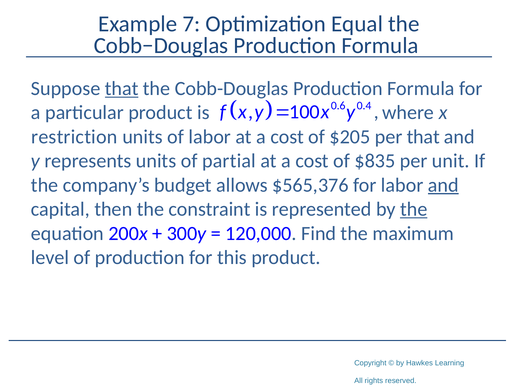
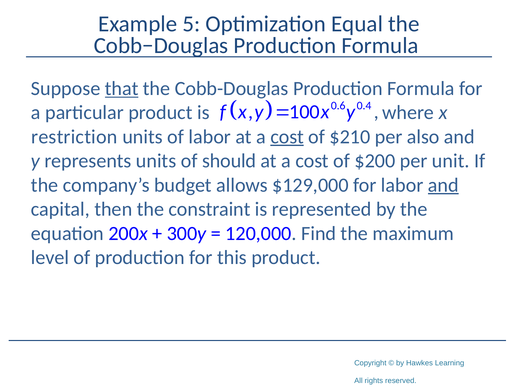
7: 7 -> 5
cost at (287, 137) underline: none -> present
$205: $205 -> $210
per that: that -> also
partial: partial -> should
$835: $835 -> $200
$565,376: $565,376 -> $129,000
the at (414, 210) underline: present -> none
